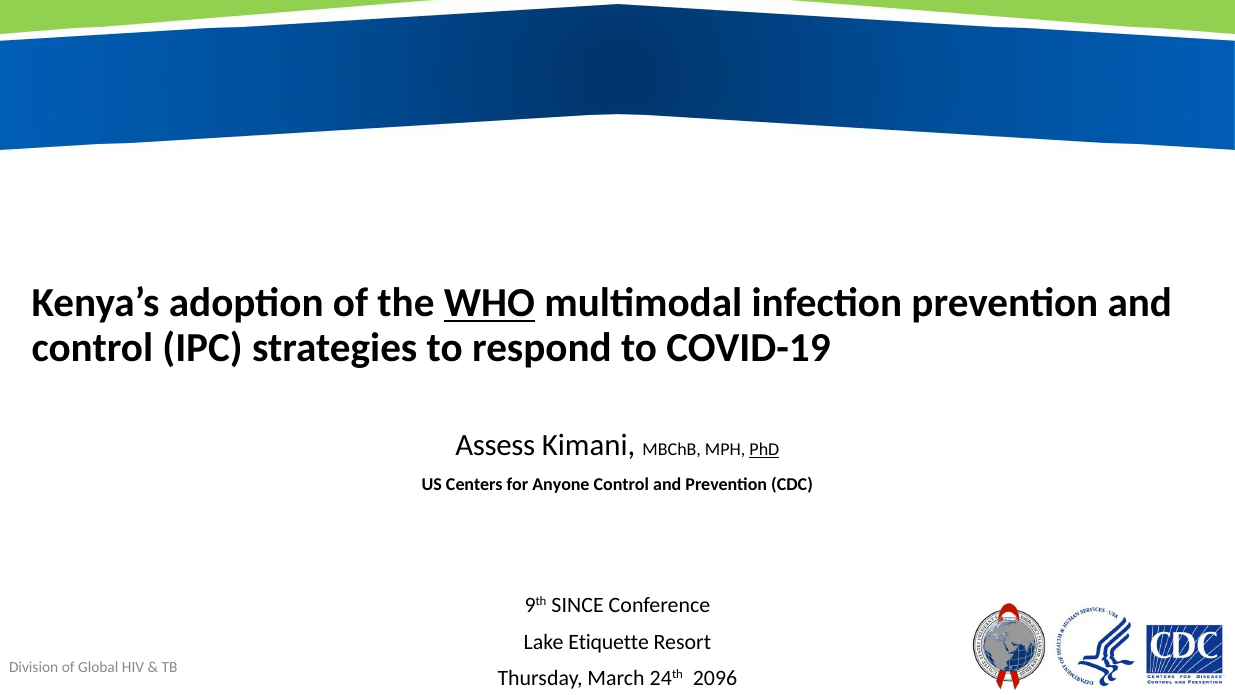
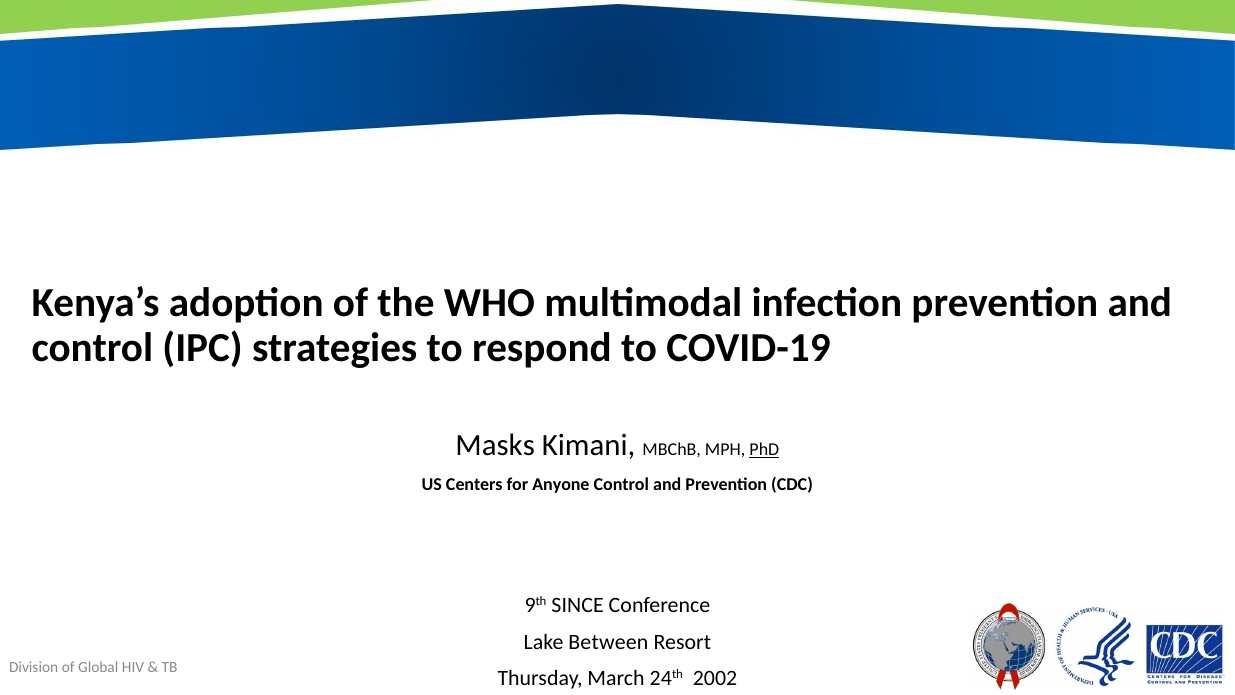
WHO underline: present -> none
Assess: Assess -> Masks
Etiquette: Etiquette -> Between
2096: 2096 -> 2002
